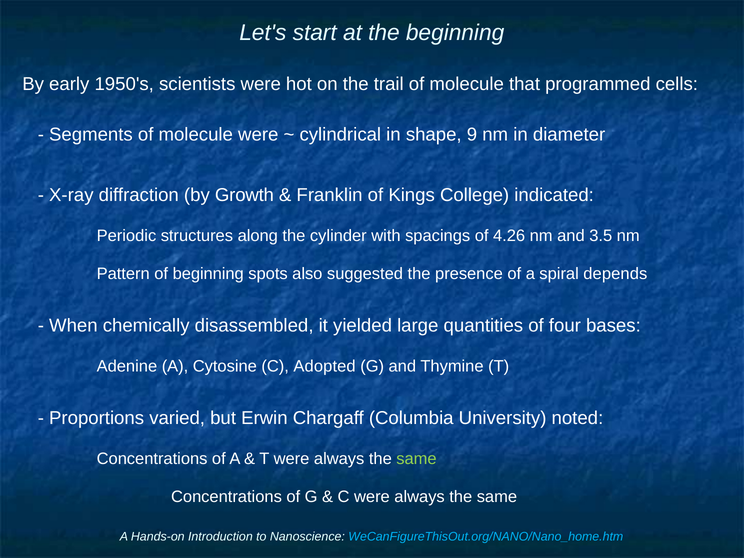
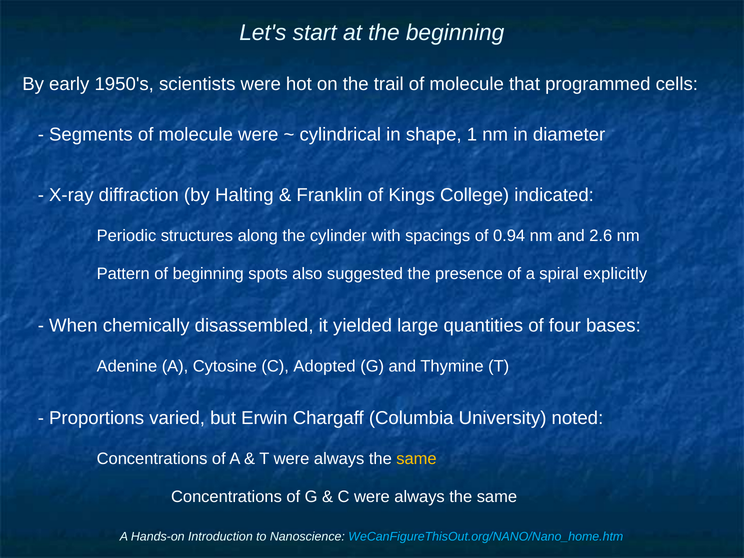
9: 9 -> 1
Growth: Growth -> Halting
4.26: 4.26 -> 0.94
3.5: 3.5 -> 2.6
depends: depends -> explicitly
same at (416, 459) colour: light green -> yellow
